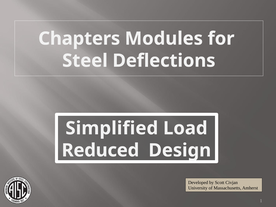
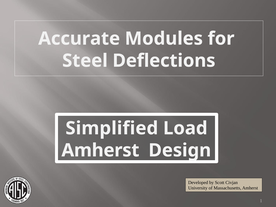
Chapters: Chapters -> Accurate
Reduced at (100, 150): Reduced -> Amherst
